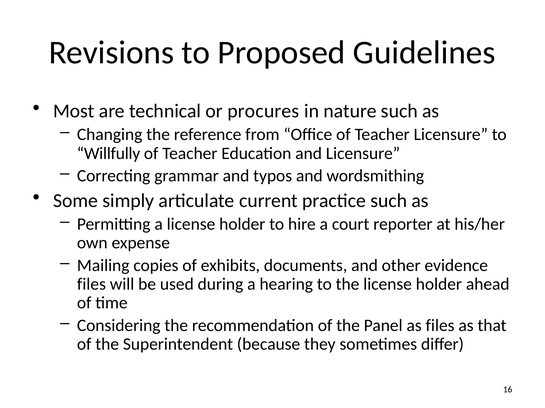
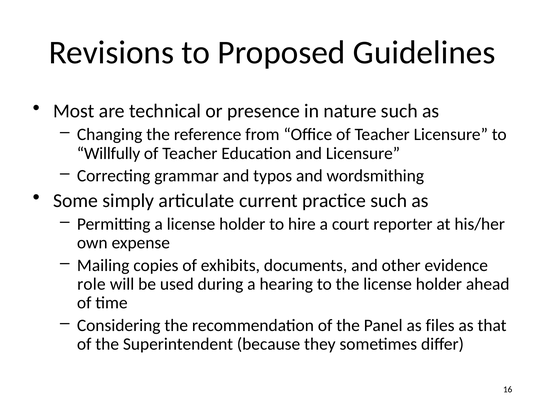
procures: procures -> presence
files at (91, 285): files -> role
